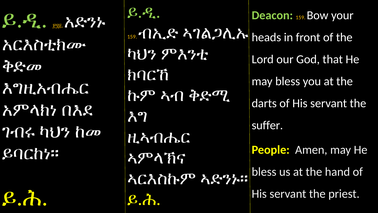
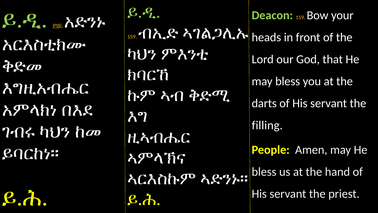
suffer: suffer -> filling
